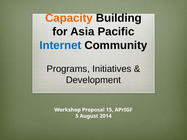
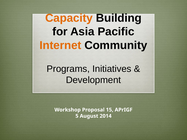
Internet colour: blue -> orange
